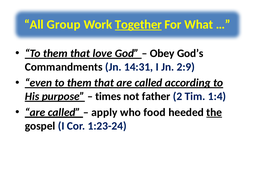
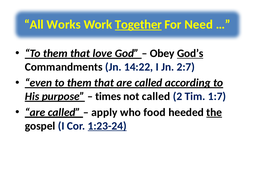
Group: Group -> Works
What: What -> Need
God’s underline: none -> present
14:31: 14:31 -> 14:22
2:9: 2:9 -> 2:7
not father: father -> called
1:4: 1:4 -> 1:7
1:23-24 underline: none -> present
